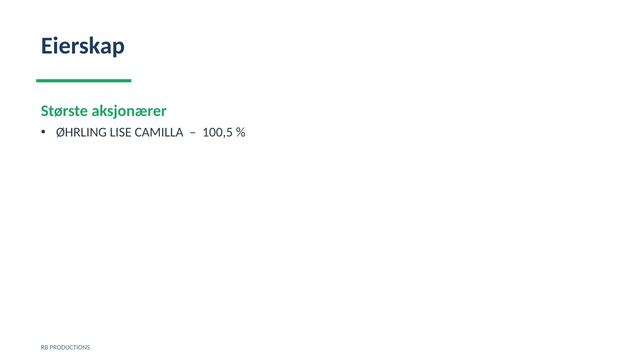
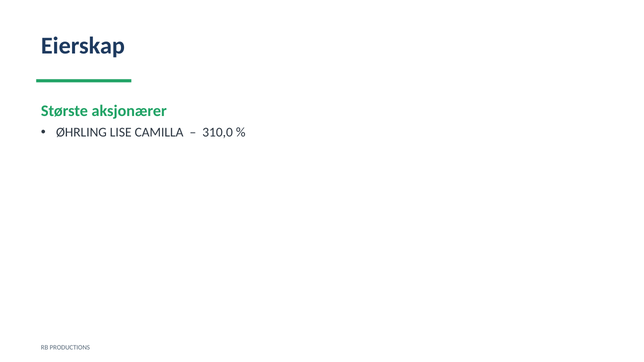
100,5: 100,5 -> 310,0
